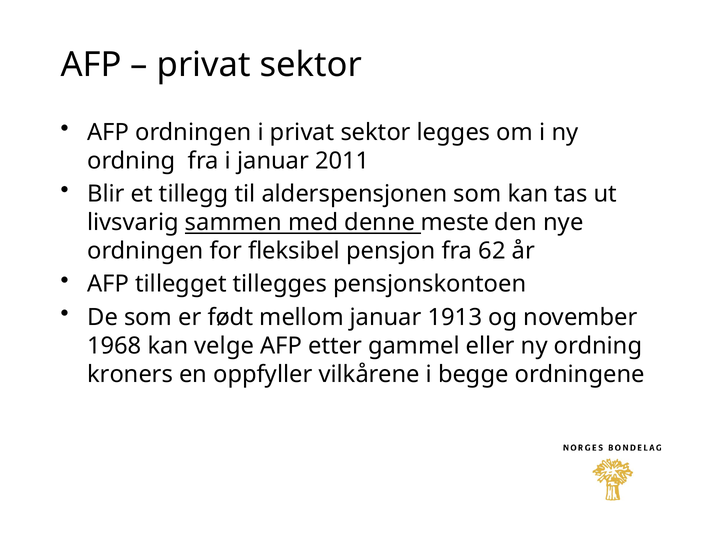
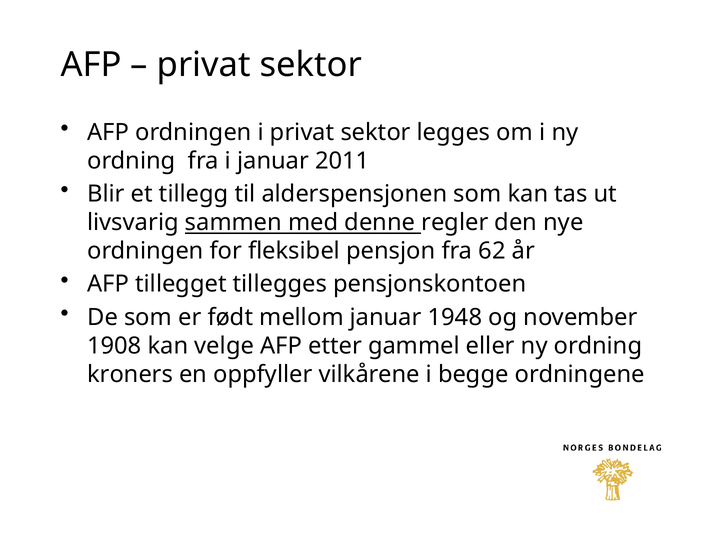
meste: meste -> regler
1913: 1913 -> 1948
1968: 1968 -> 1908
